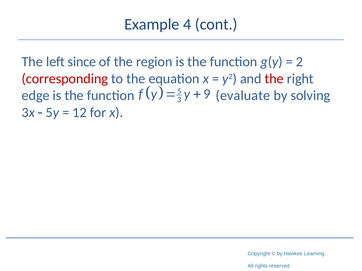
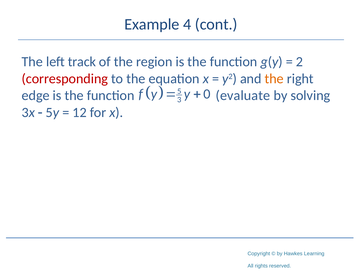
since: since -> track
the at (274, 79) colour: red -> orange
9: 9 -> 0
